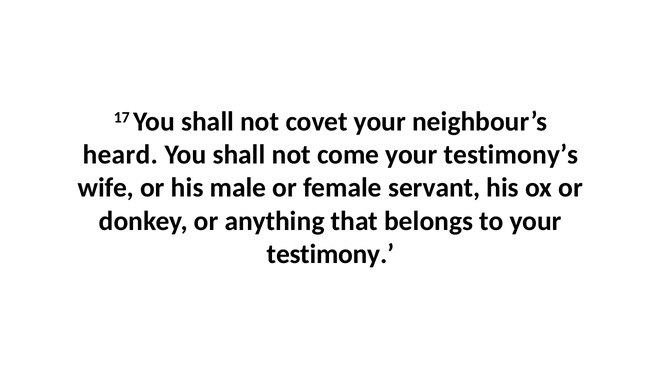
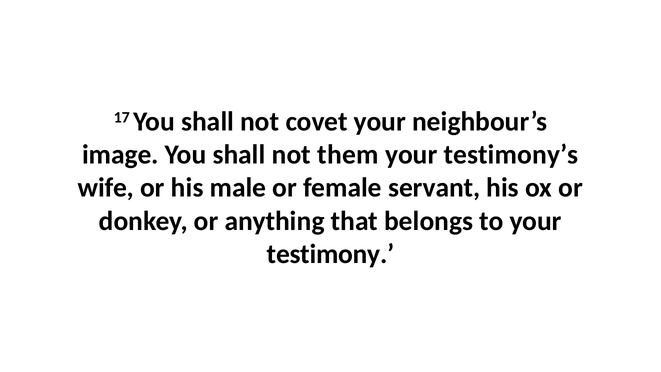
heard: heard -> image
come: come -> them
